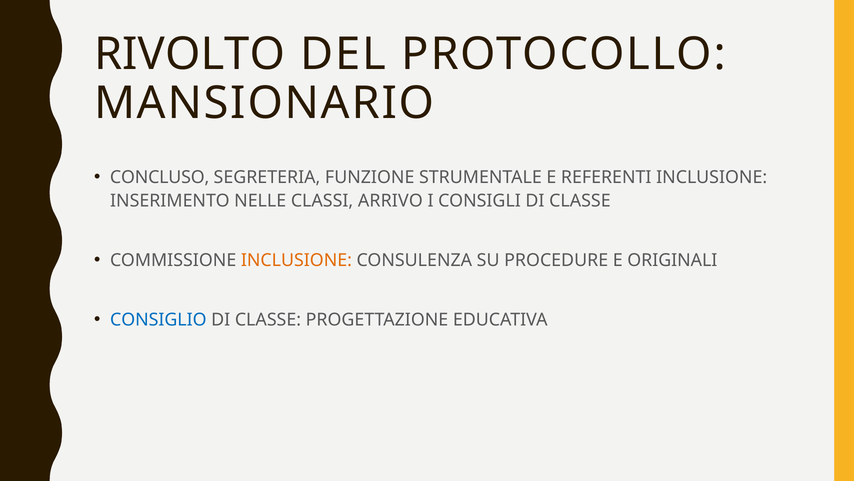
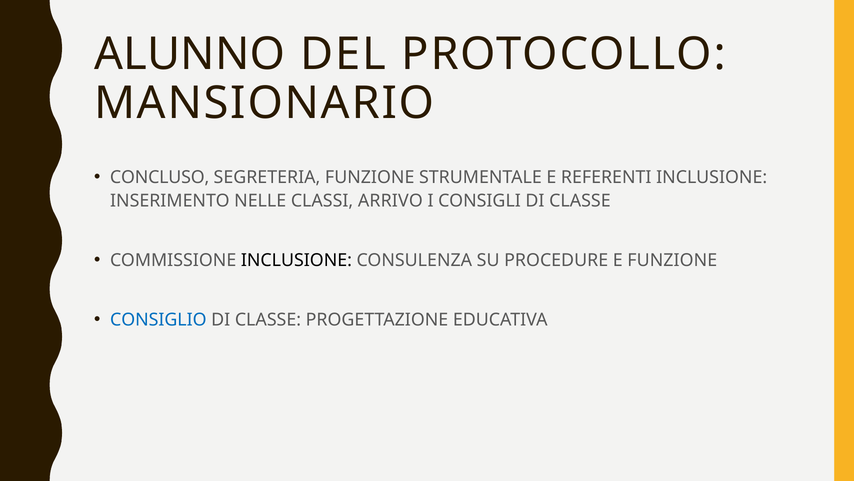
RIVOLTO: RIVOLTO -> ALUNNO
INCLUSIONE at (296, 260) colour: orange -> black
E ORIGINALI: ORIGINALI -> FUNZIONE
